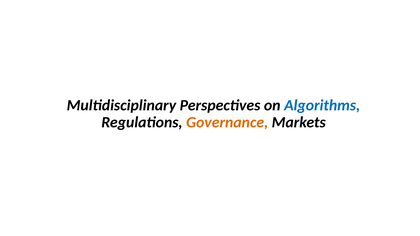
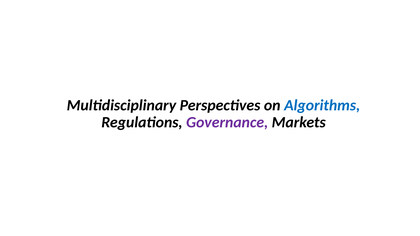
Governance colour: orange -> purple
